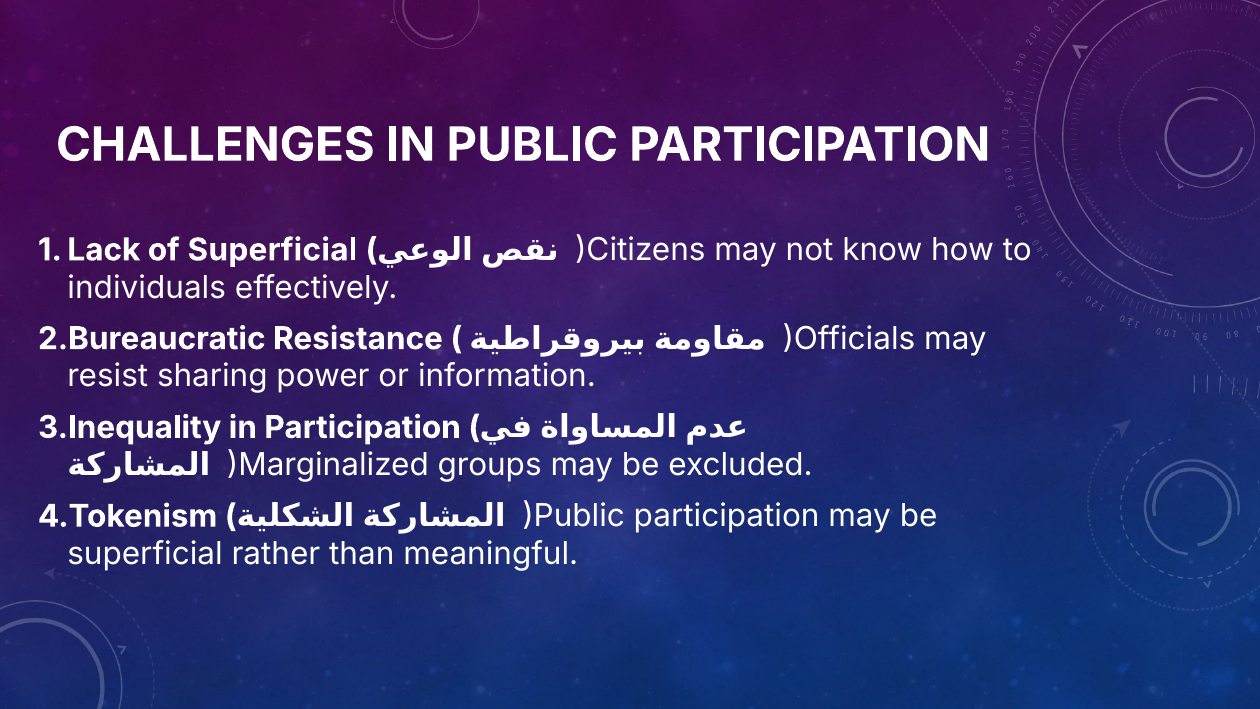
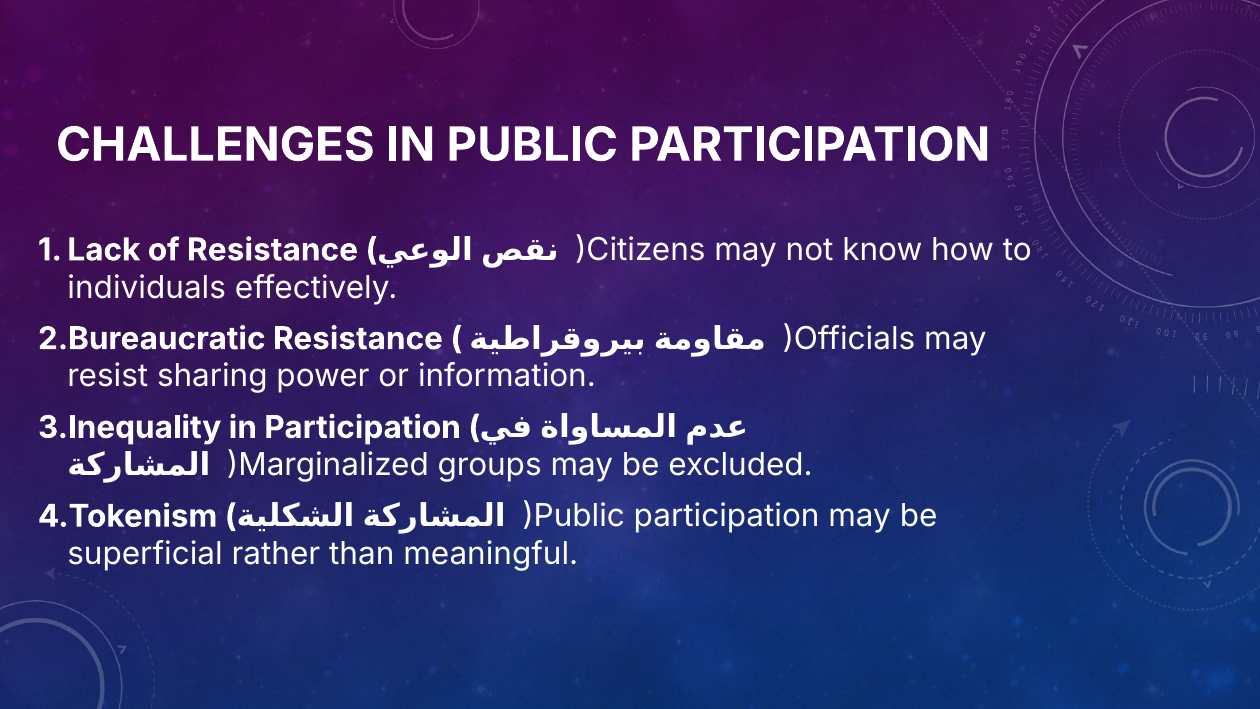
of Superficial: Superficial -> Resistance
